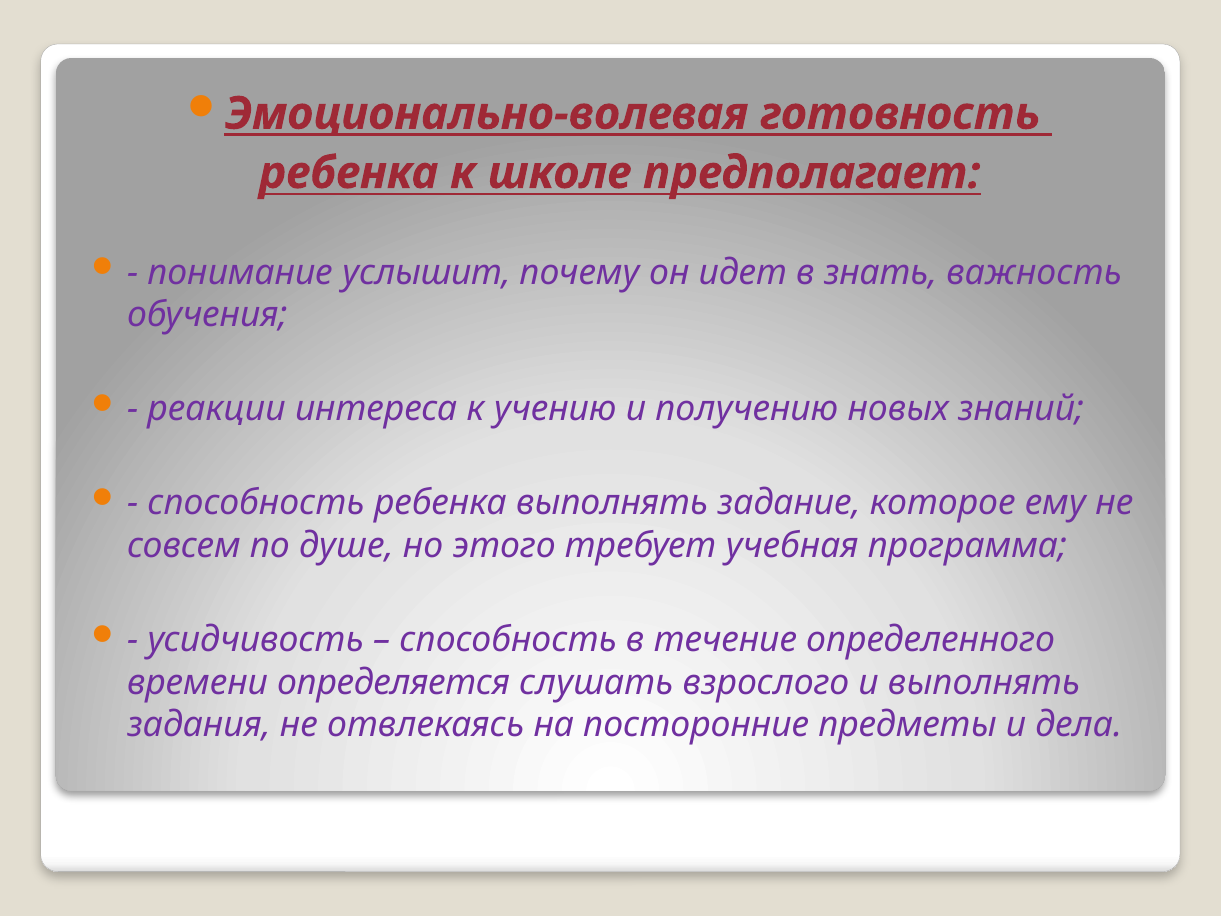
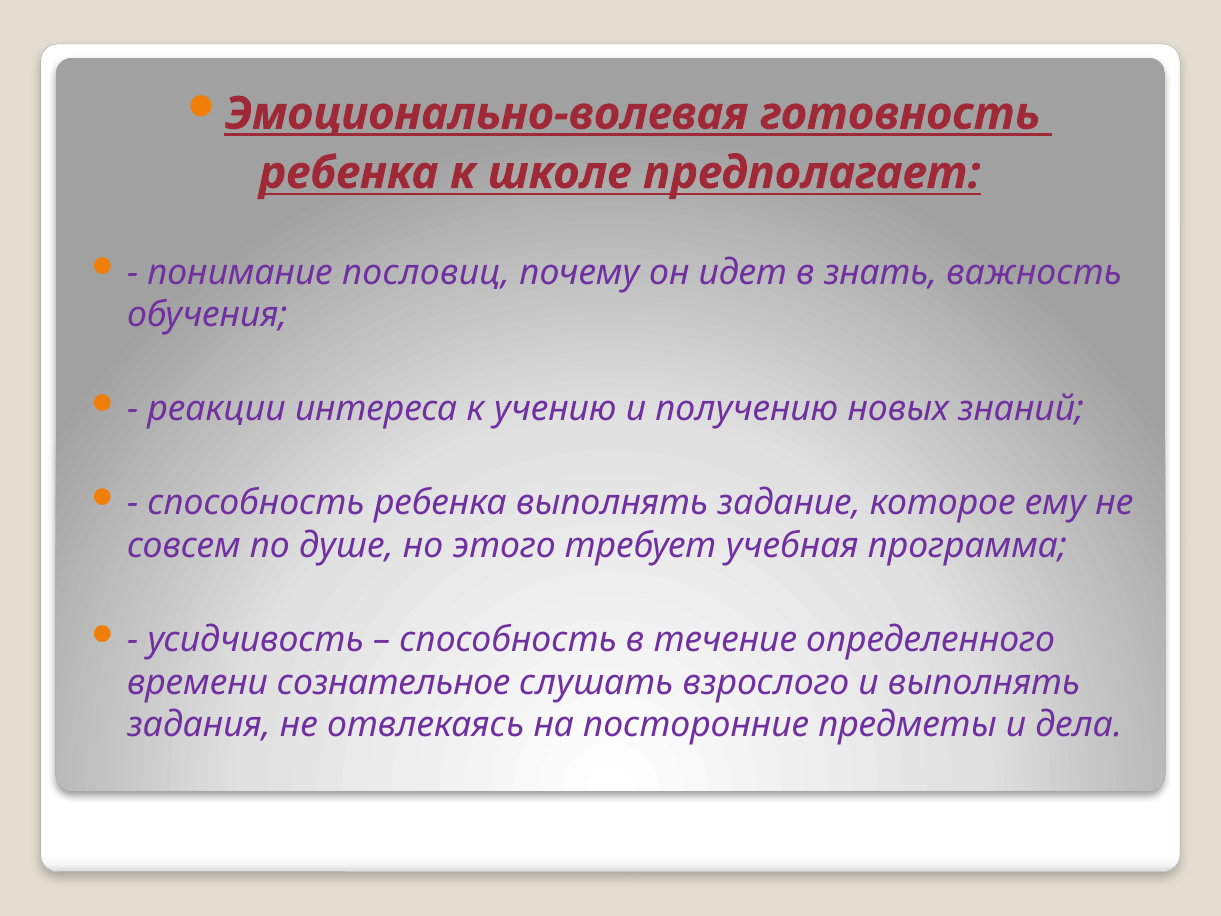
услышит: услышит -> пословиц
определяется: определяется -> сознательное
